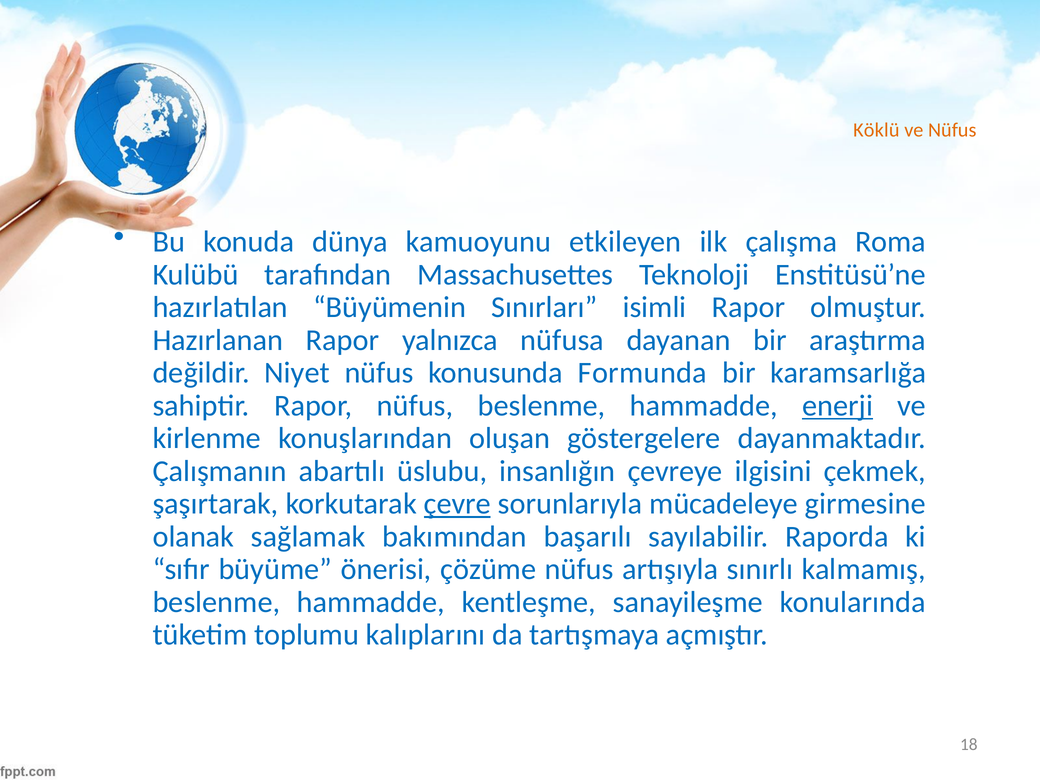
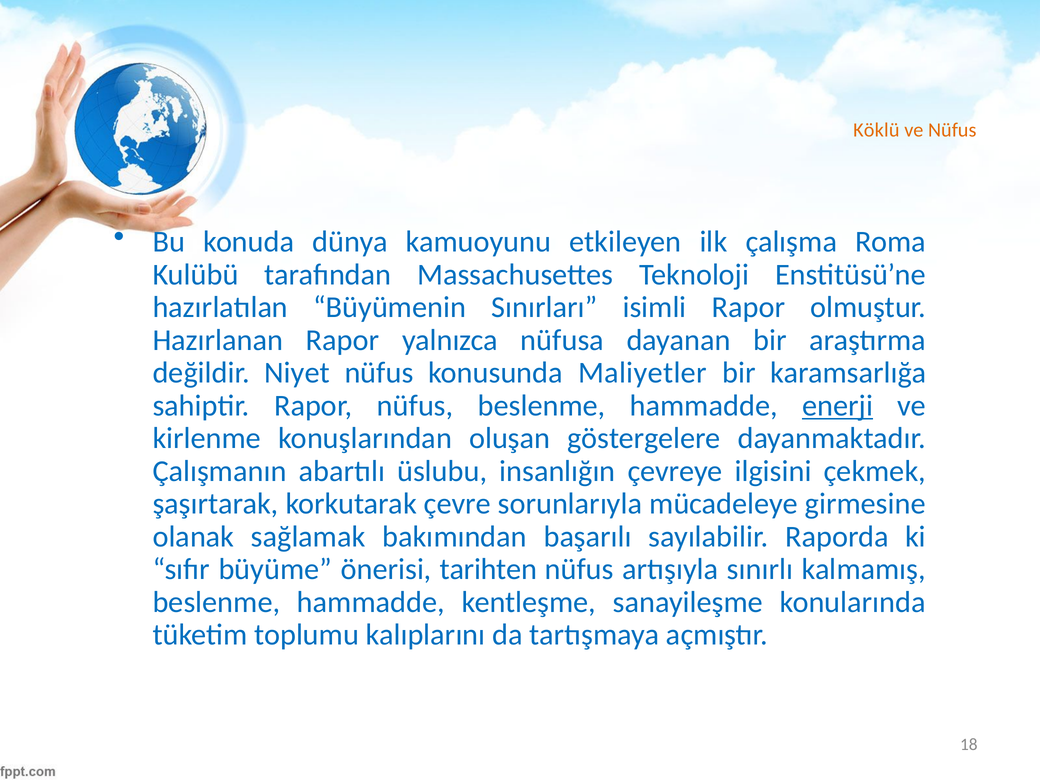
Formunda: Formunda -> Maliyetler
çevre underline: present -> none
çözüme: çözüme -> tarihten
